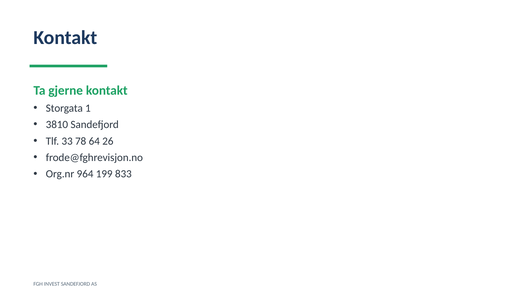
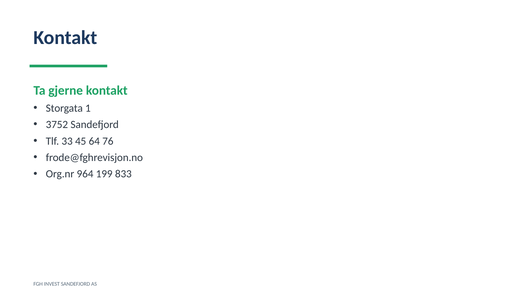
3810: 3810 -> 3752
78: 78 -> 45
26: 26 -> 76
